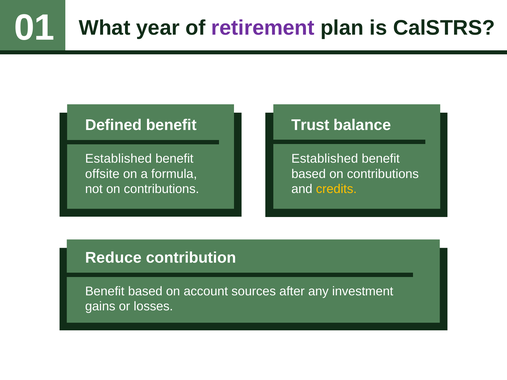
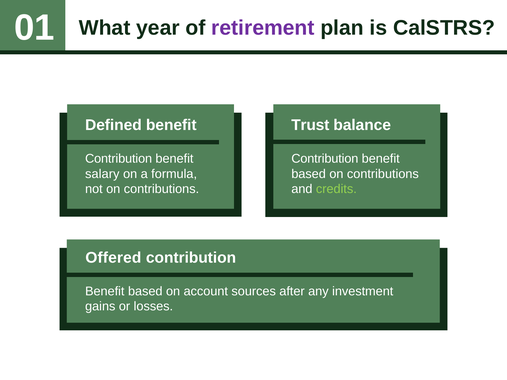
Established at (118, 159): Established -> Contribution
Established at (325, 159): Established -> Contribution
offsite: offsite -> salary
credits colour: yellow -> light green
Reduce: Reduce -> Offered
